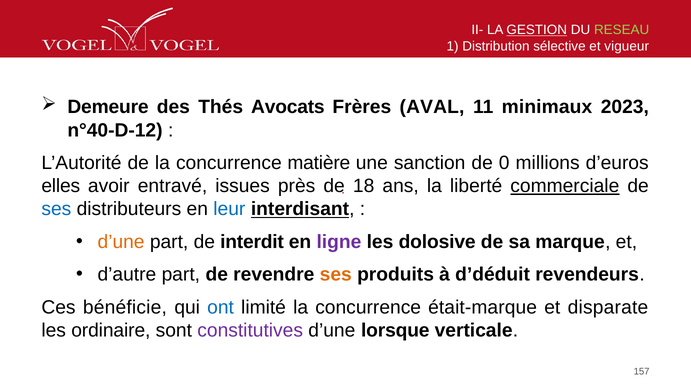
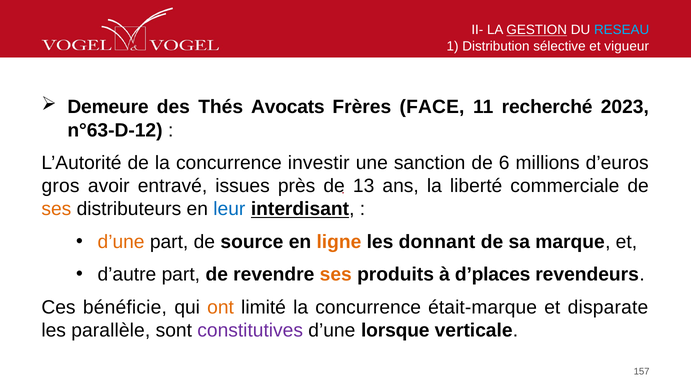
RESEAU colour: light green -> light blue
AVAL: AVAL -> FACE
minimaux: minimaux -> recherché
n°40-D-12: n°40-D-12 -> n°63-D-12
matière: matière -> investir
0: 0 -> 6
elles: elles -> gros
18: 18 -> 13
commerciale underline: present -> none
ses at (56, 209) colour: blue -> orange
interdit: interdit -> source
ligne colour: purple -> orange
dolosive: dolosive -> donnant
d’déduit: d’déduit -> d’places
ont colour: blue -> orange
ordinaire: ordinaire -> parallèle
